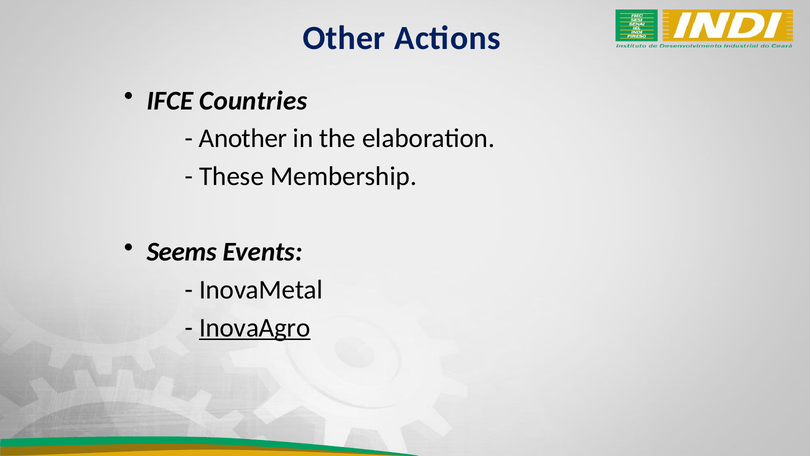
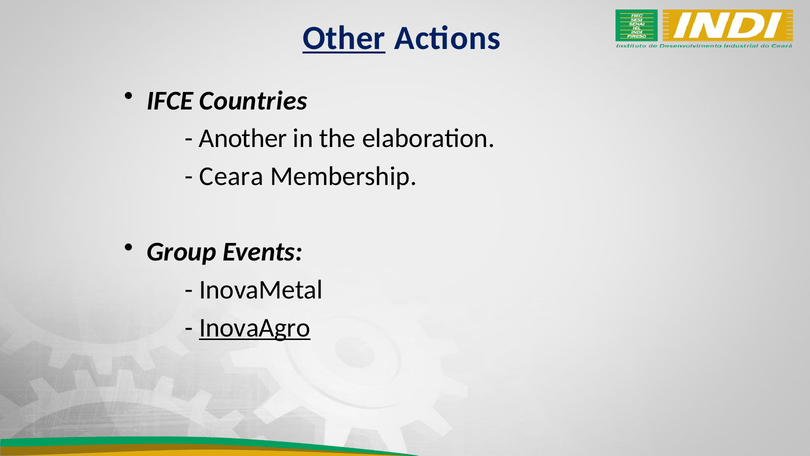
Other underline: none -> present
These: These -> Ceara
Seems: Seems -> Group
